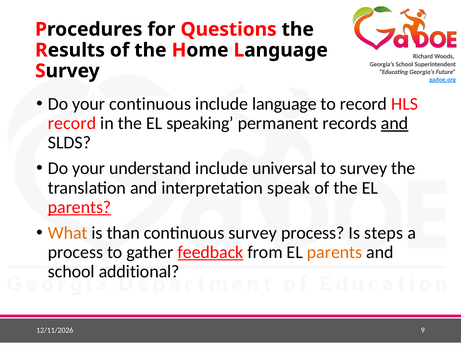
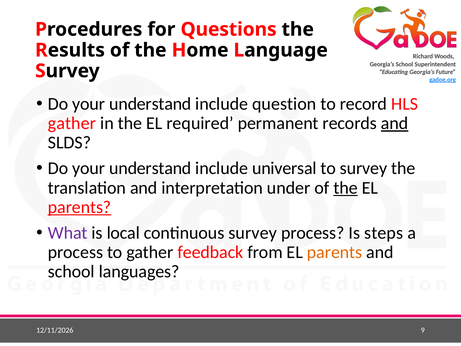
continuous at (150, 104): continuous -> understand
include language: language -> question
record at (72, 123): record -> gather
speaking: speaking -> required
speak: speak -> under
the at (346, 188) underline: none -> present
What colour: orange -> purple
than: than -> local
feedback underline: present -> none
additional: additional -> languages
